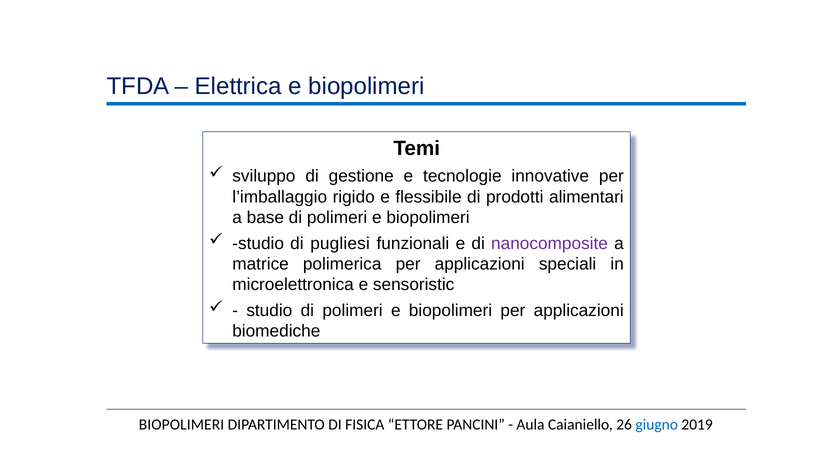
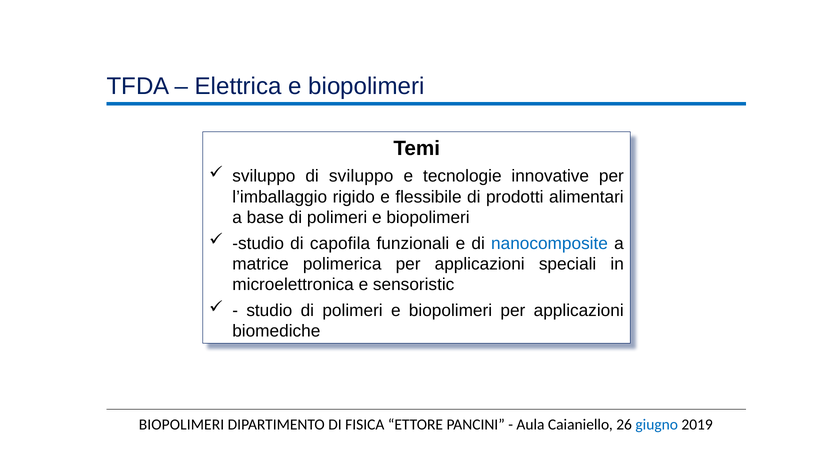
di gestione: gestione -> sviluppo
pugliesi: pugliesi -> capofila
nanocomposite colour: purple -> blue
